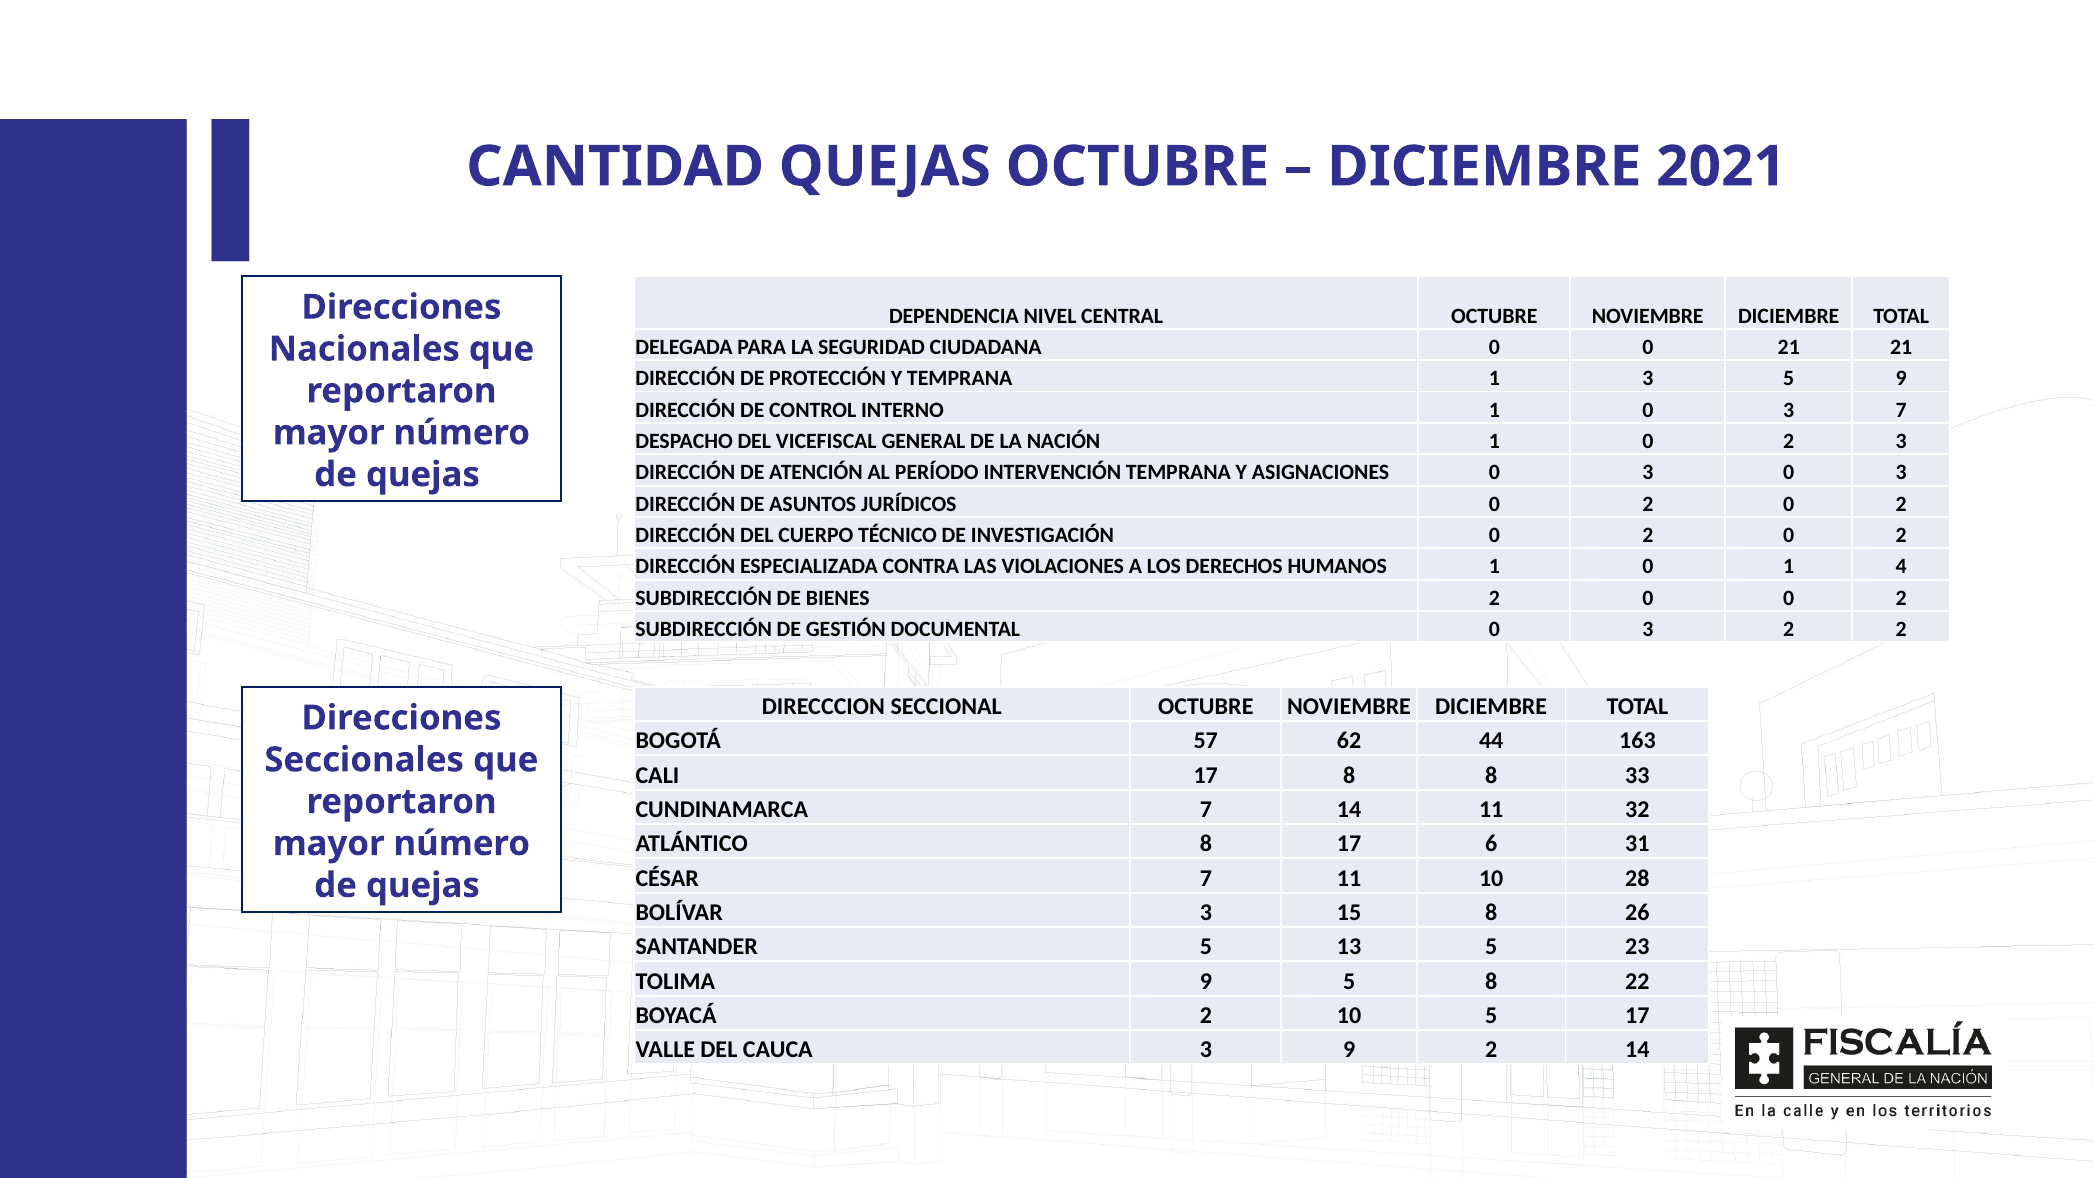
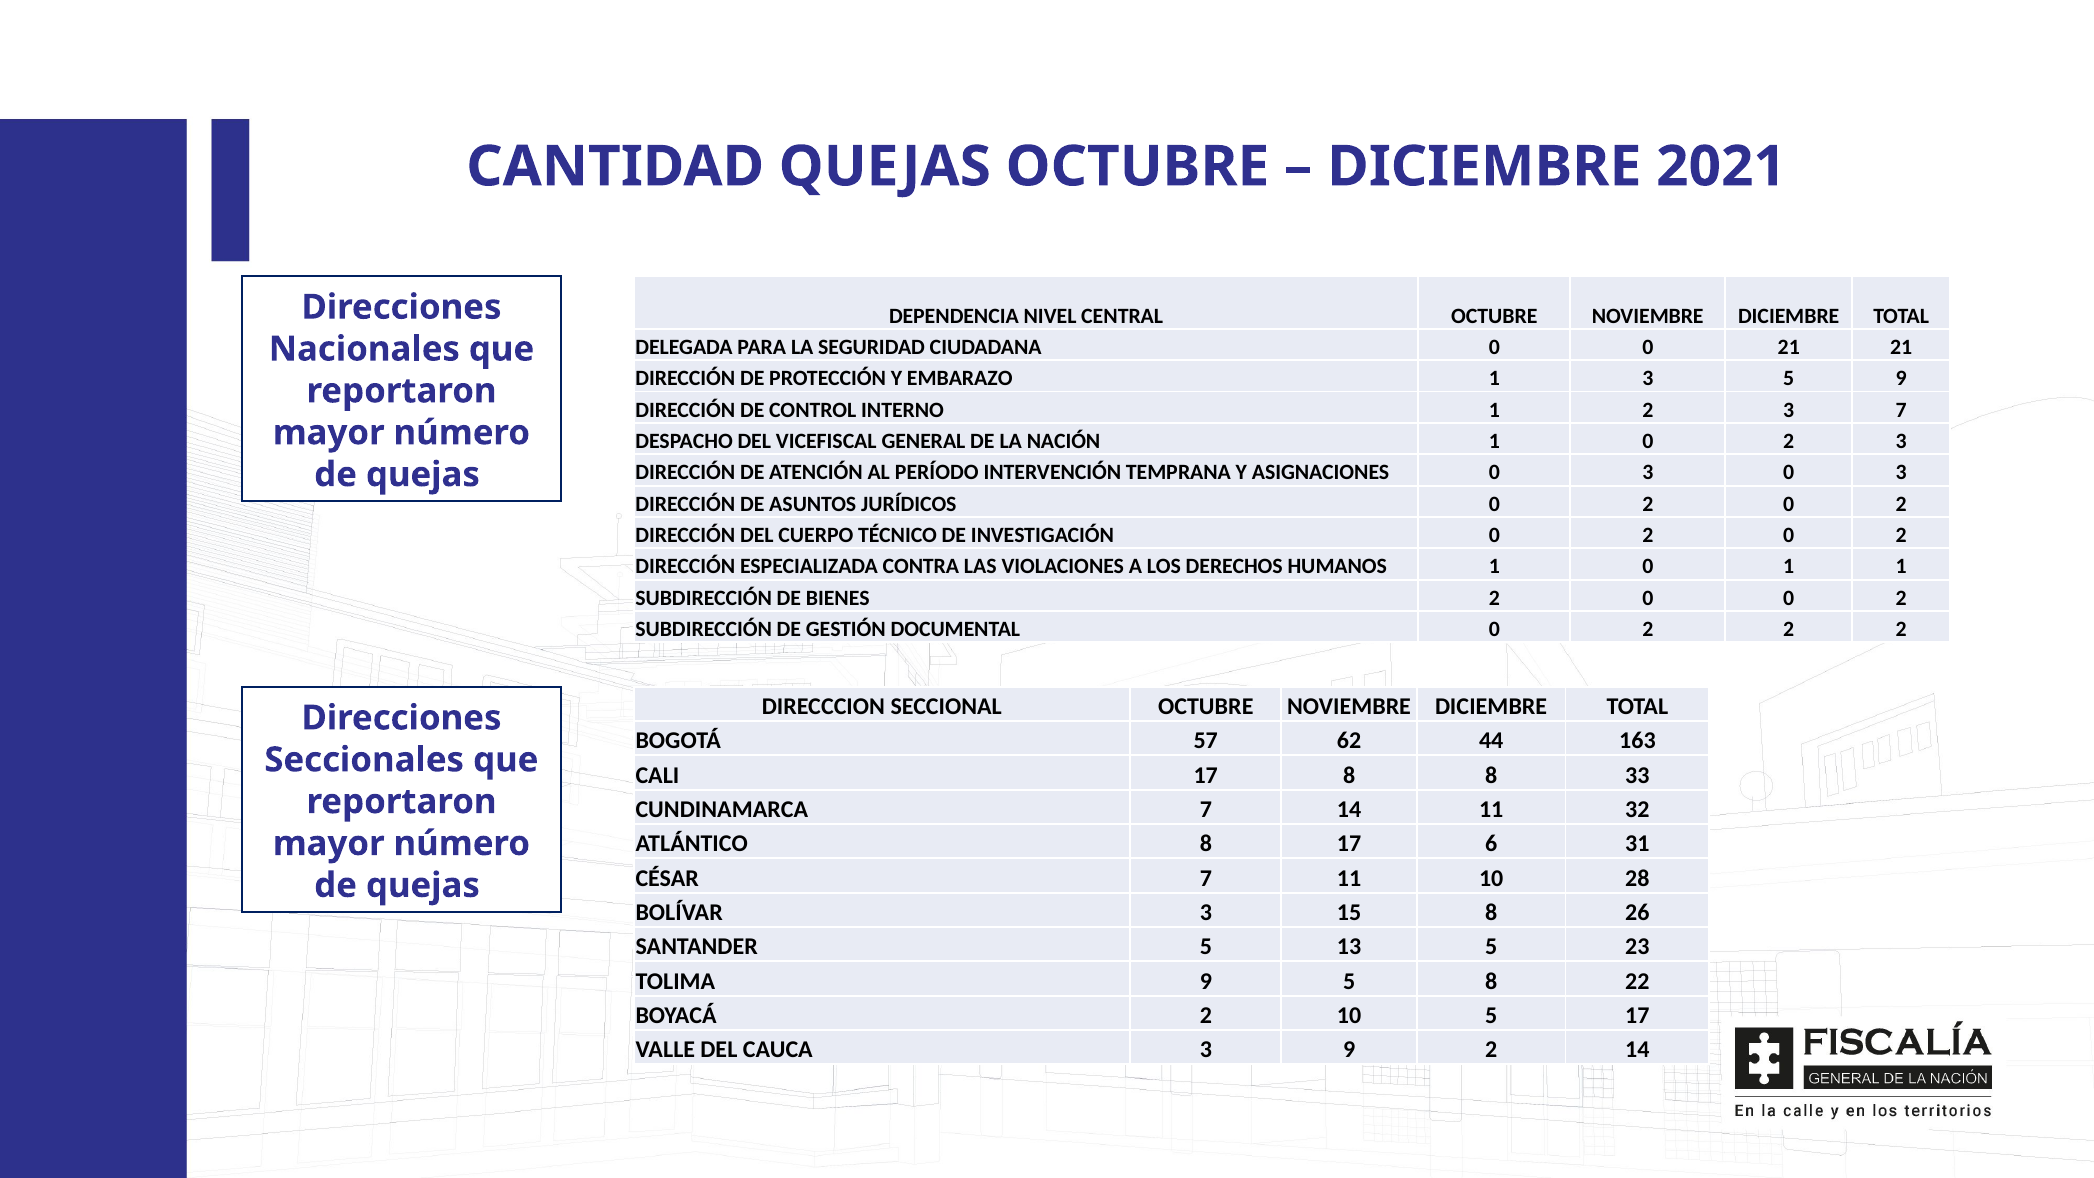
Y TEMPRANA: TEMPRANA -> EMBARAZO
INTERNO 1 0: 0 -> 2
1 4: 4 -> 1
DOCUMENTAL 0 3: 3 -> 2
